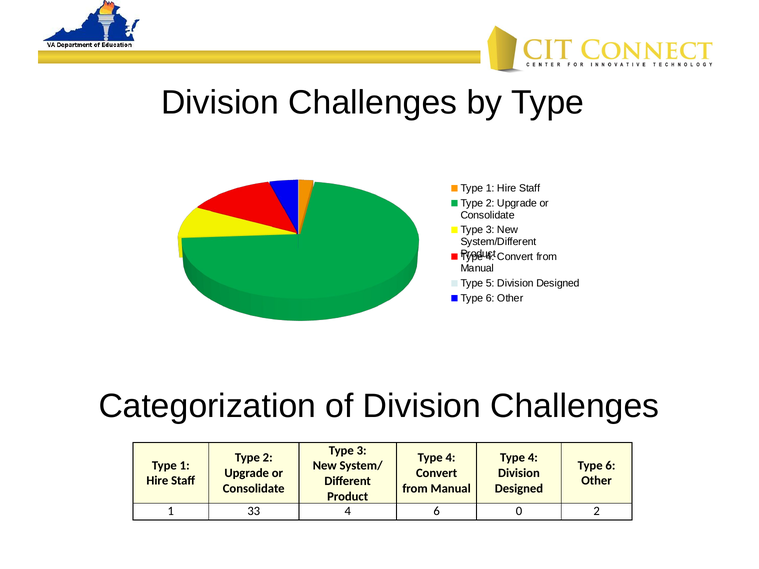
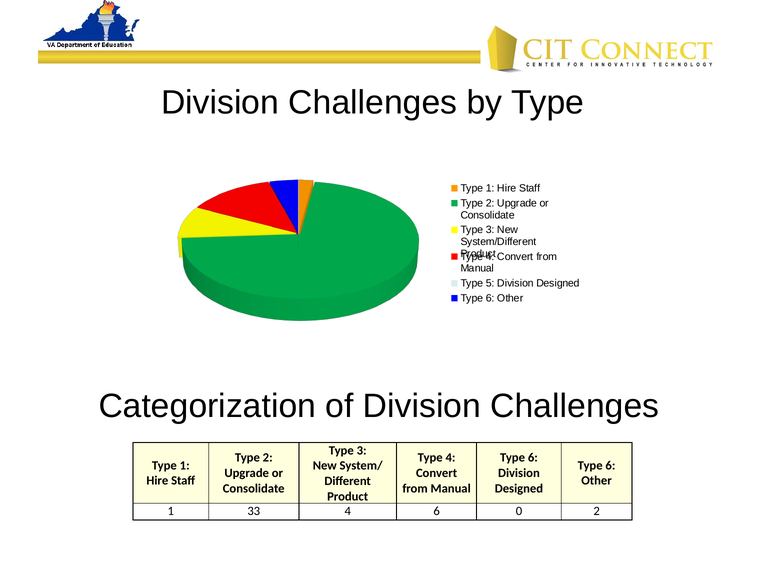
4 at (533, 458): 4 -> 6
